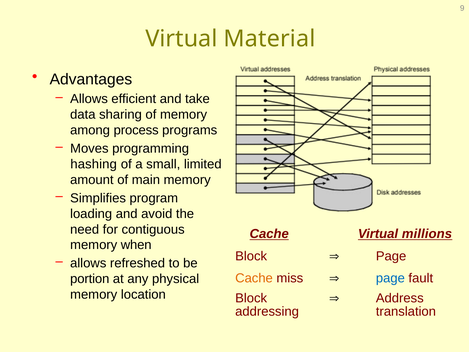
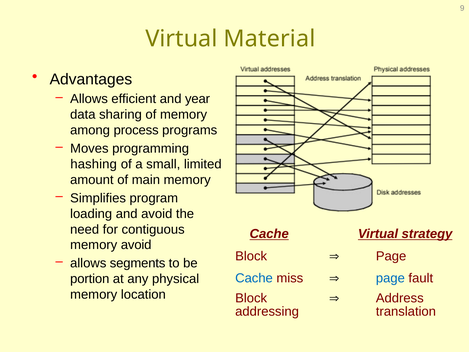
take: take -> year
millions: millions -> strategy
memory when: when -> avoid
refreshed: refreshed -> segments
Cache at (254, 278) colour: orange -> blue
